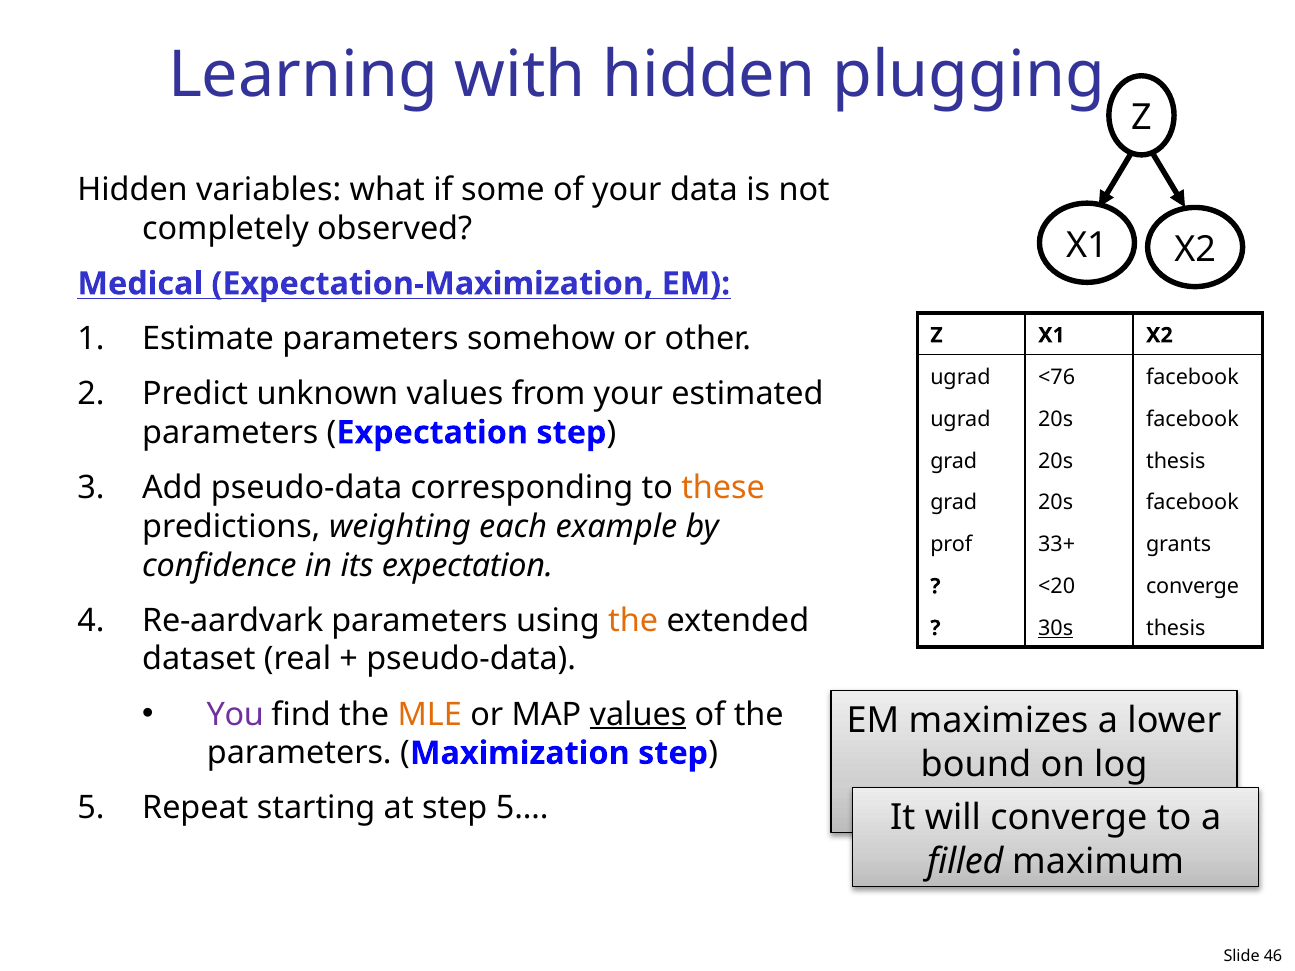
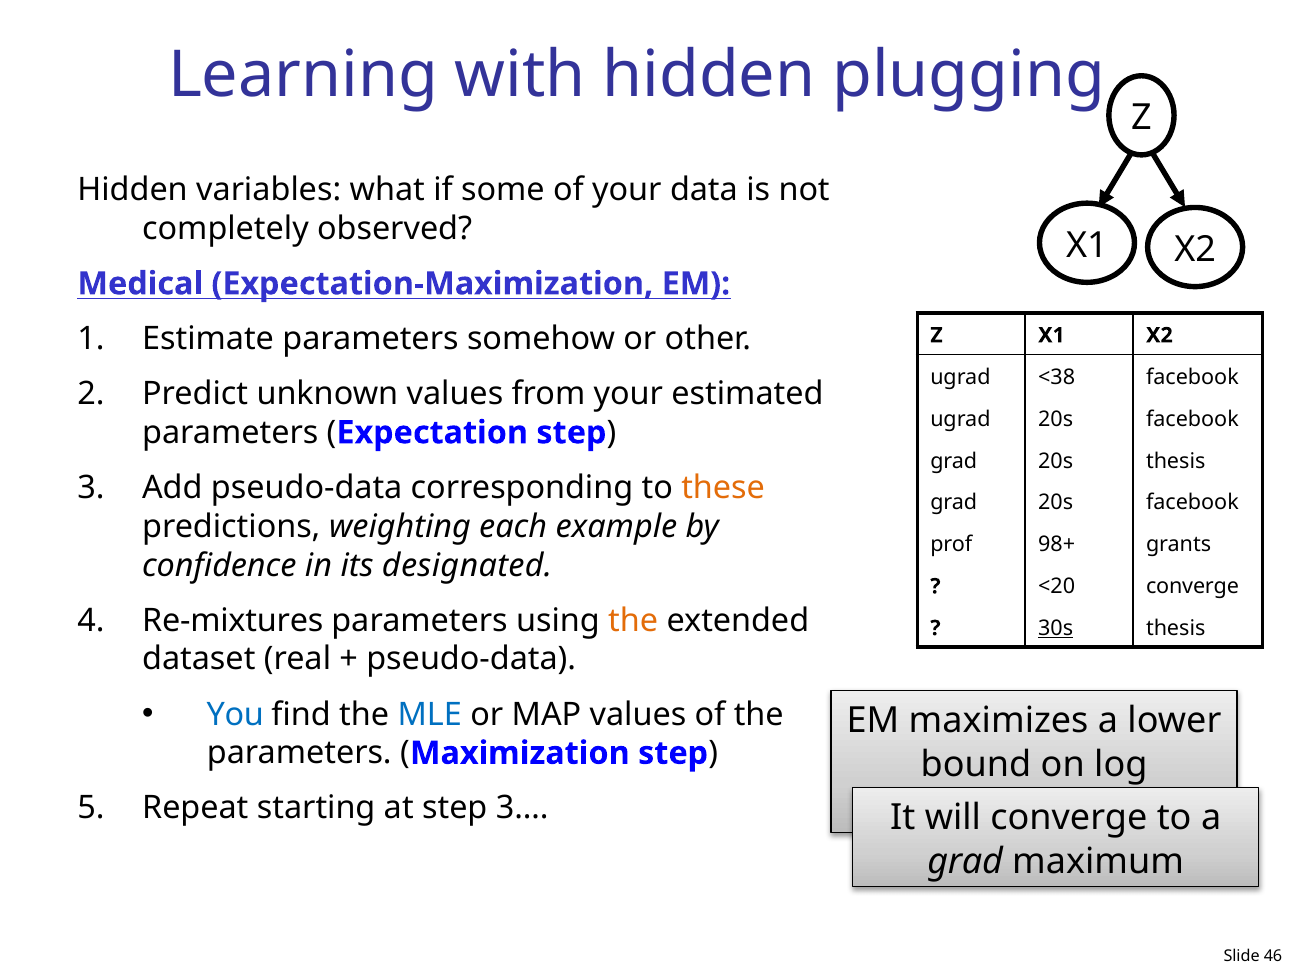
<76: <76 -> <38
33+: 33+ -> 98+
its expectation: expectation -> designated
Re-aardvark: Re-aardvark -> Re-mixtures
You colour: purple -> blue
MLE colour: orange -> blue
values at (638, 715) underline: present -> none
5…: 5… -> 3…
filled at (965, 861): filled -> grad
